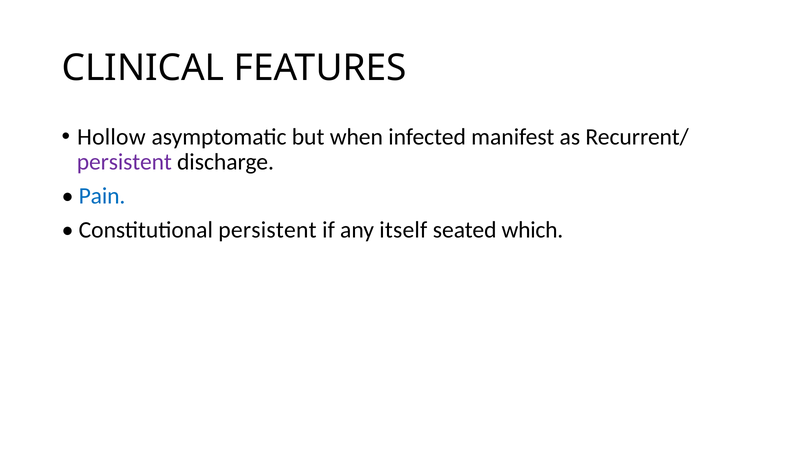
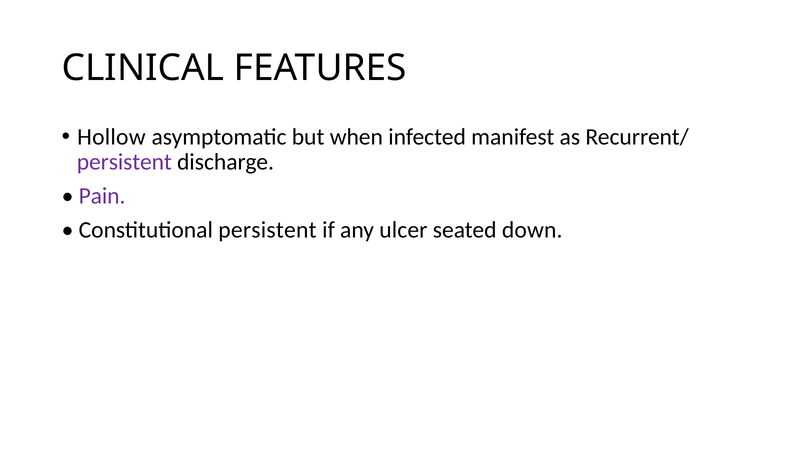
Pain colour: blue -> purple
itself: itself -> ulcer
which: which -> down
